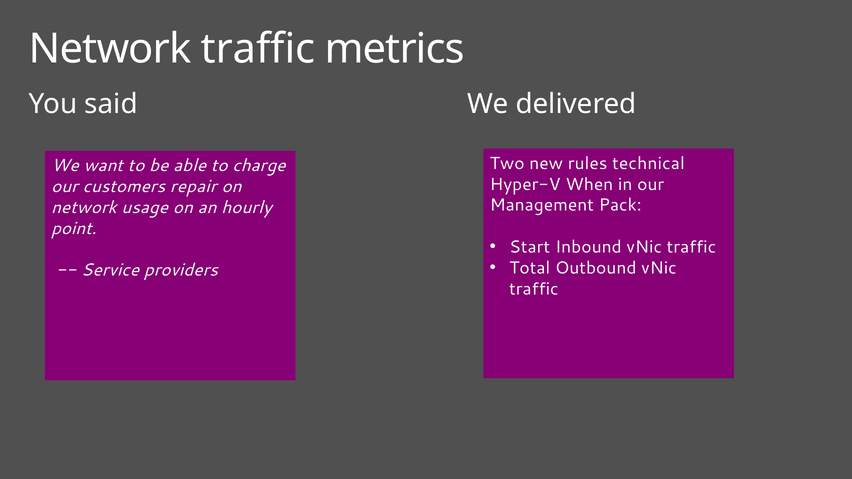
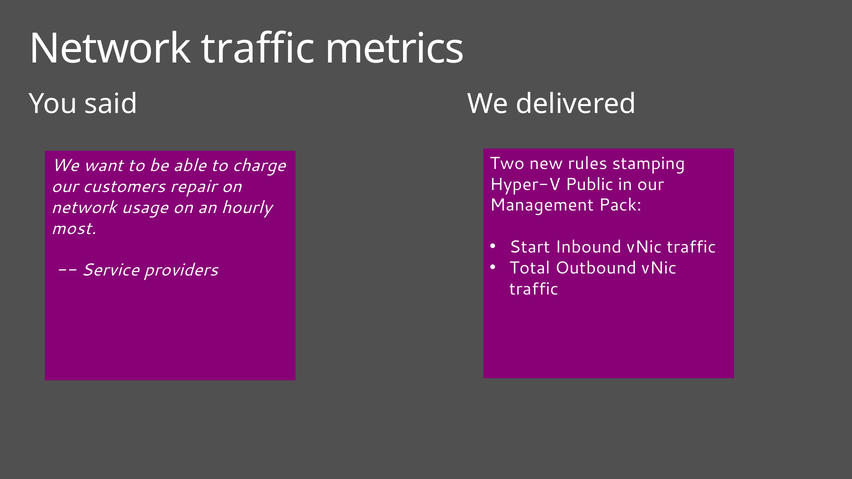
technical: technical -> stamping
When: When -> Public
point: point -> most
